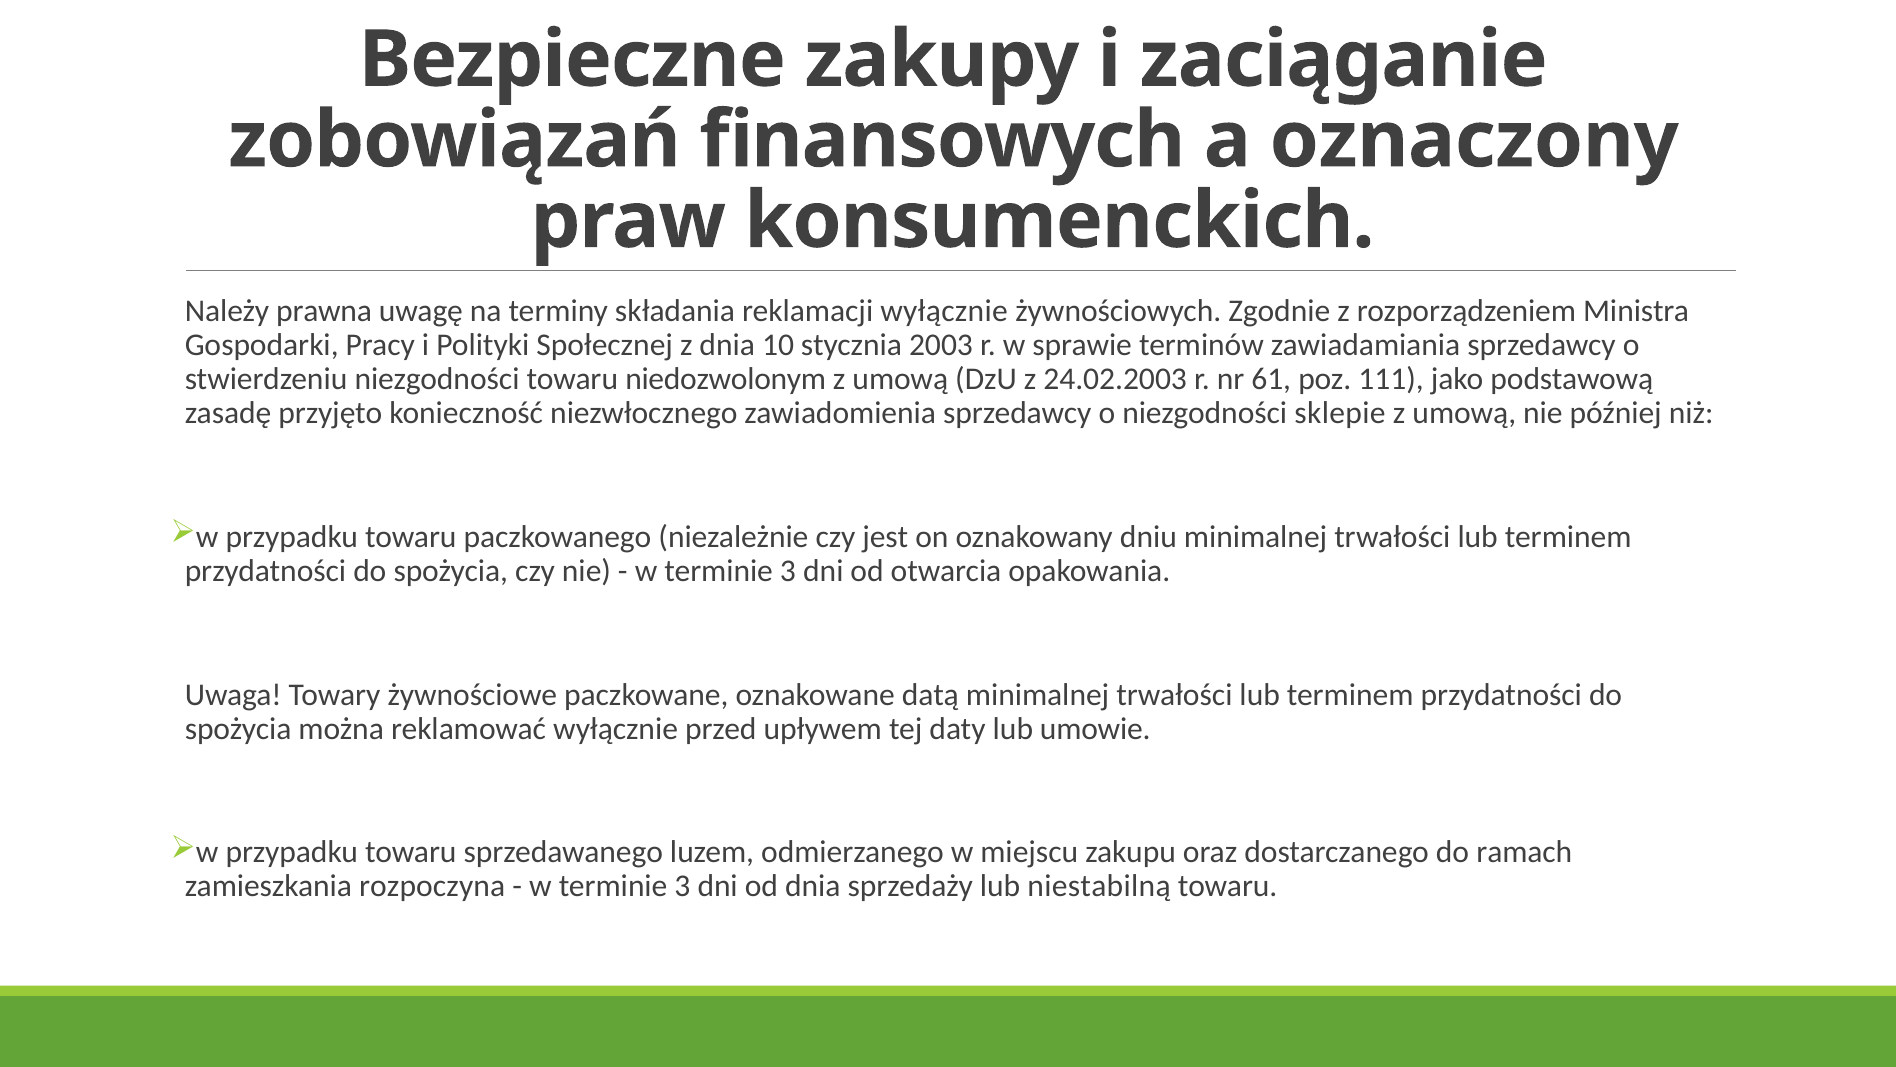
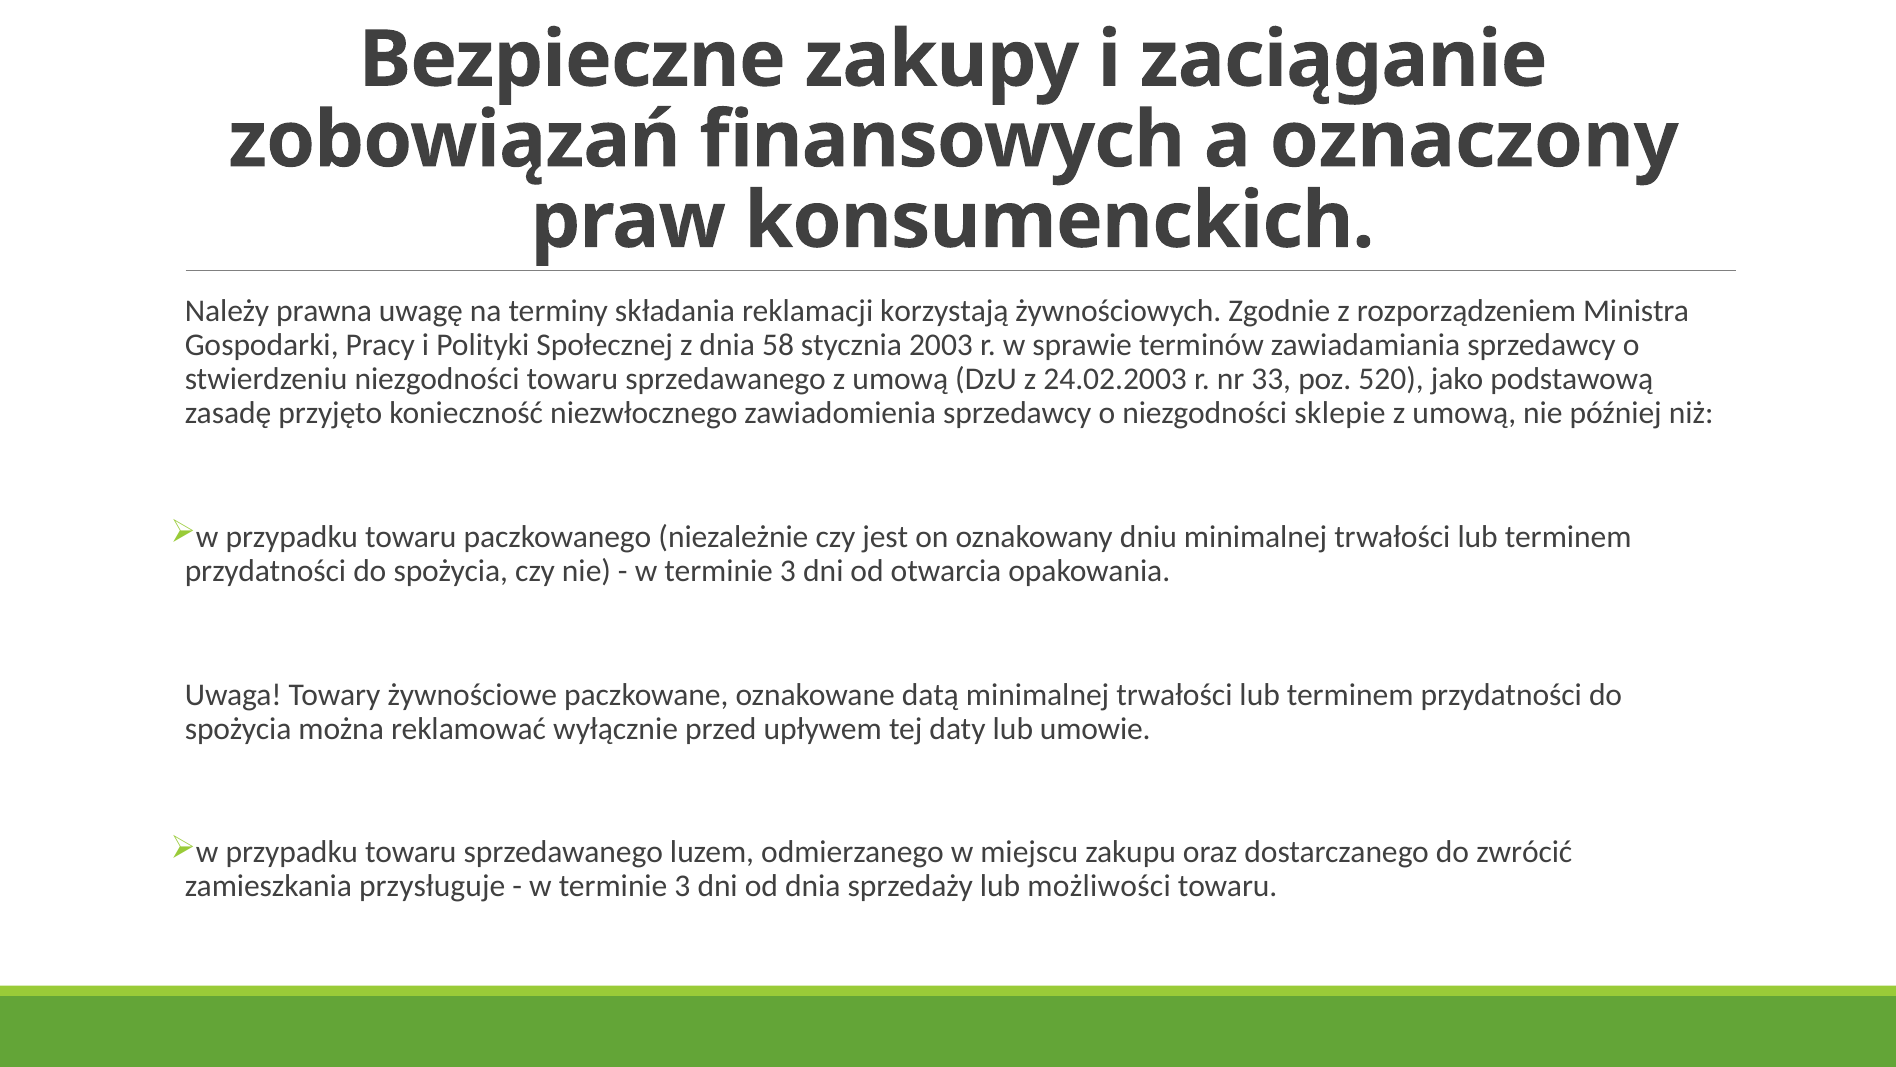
reklamacji wyłącznie: wyłącznie -> korzystają
10: 10 -> 58
niezgodności towaru niedozwolonym: niedozwolonym -> sprzedawanego
61: 61 -> 33
111: 111 -> 520
ramach: ramach -> zwrócić
rozpoczyna: rozpoczyna -> przysługuje
niestabilną: niestabilną -> możliwości
